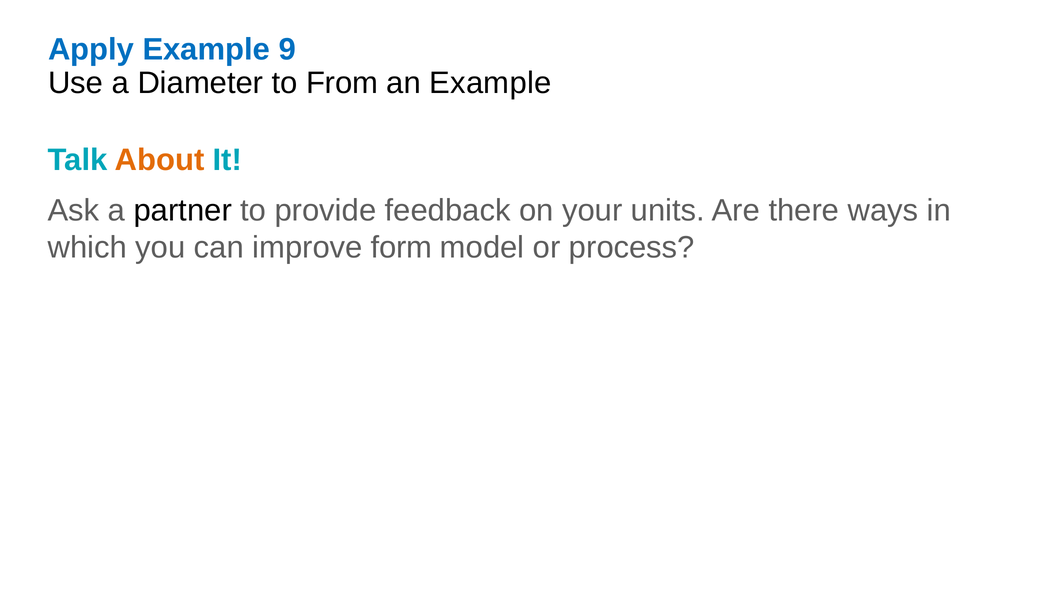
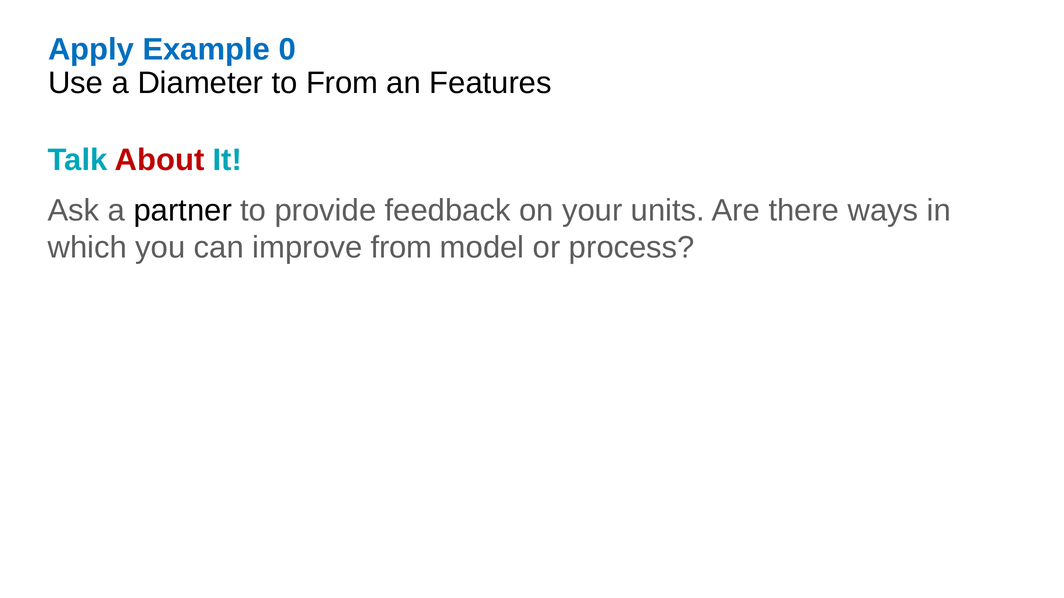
9: 9 -> 0
an Example: Example -> Features
About colour: orange -> red
improve form: form -> from
